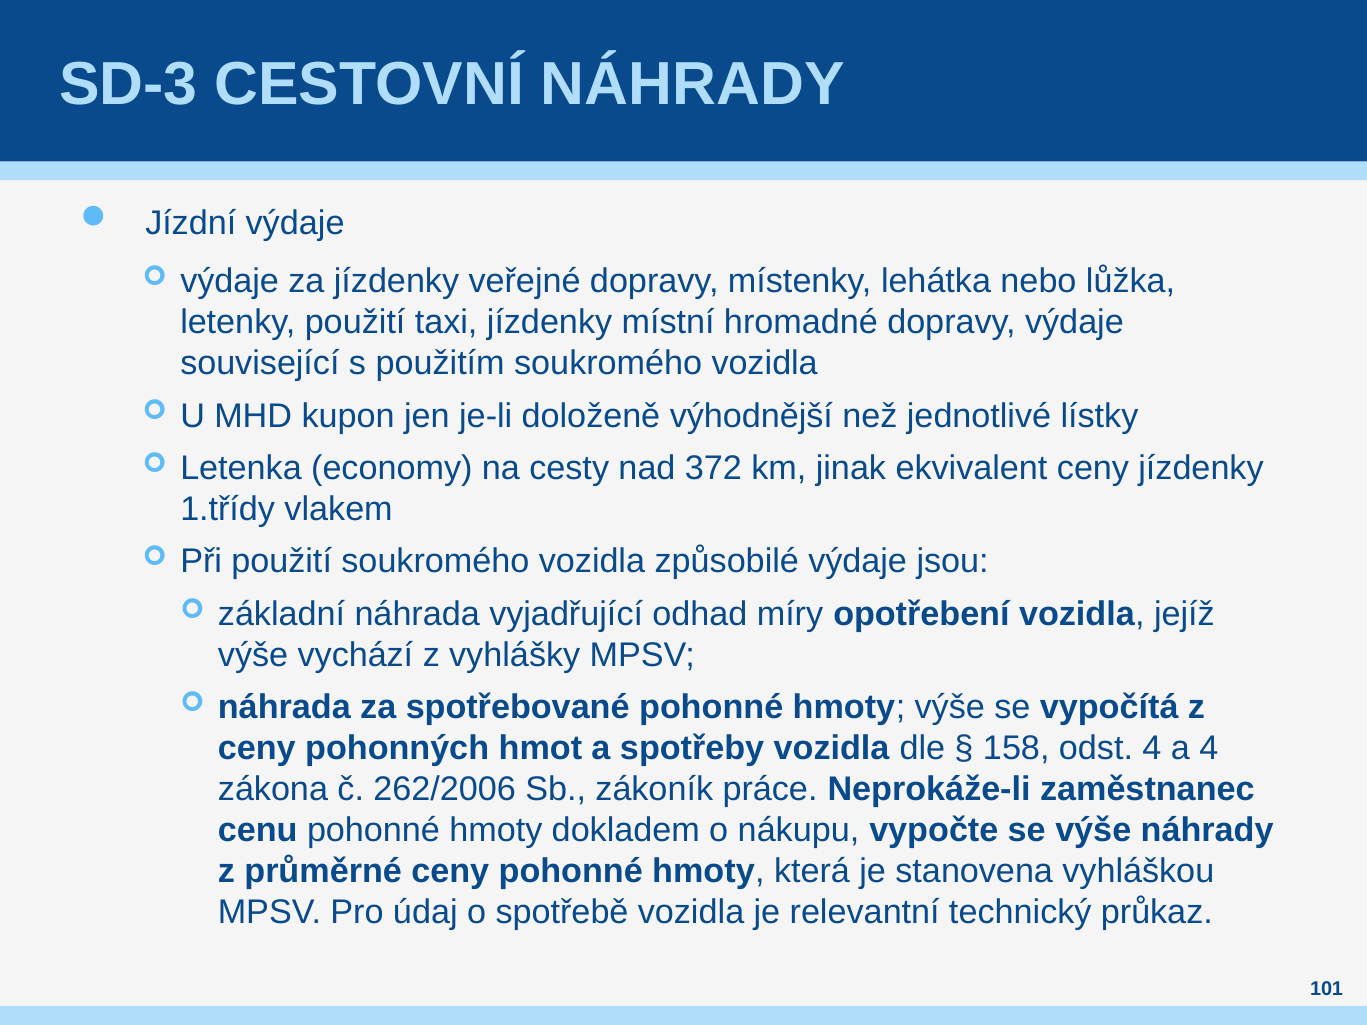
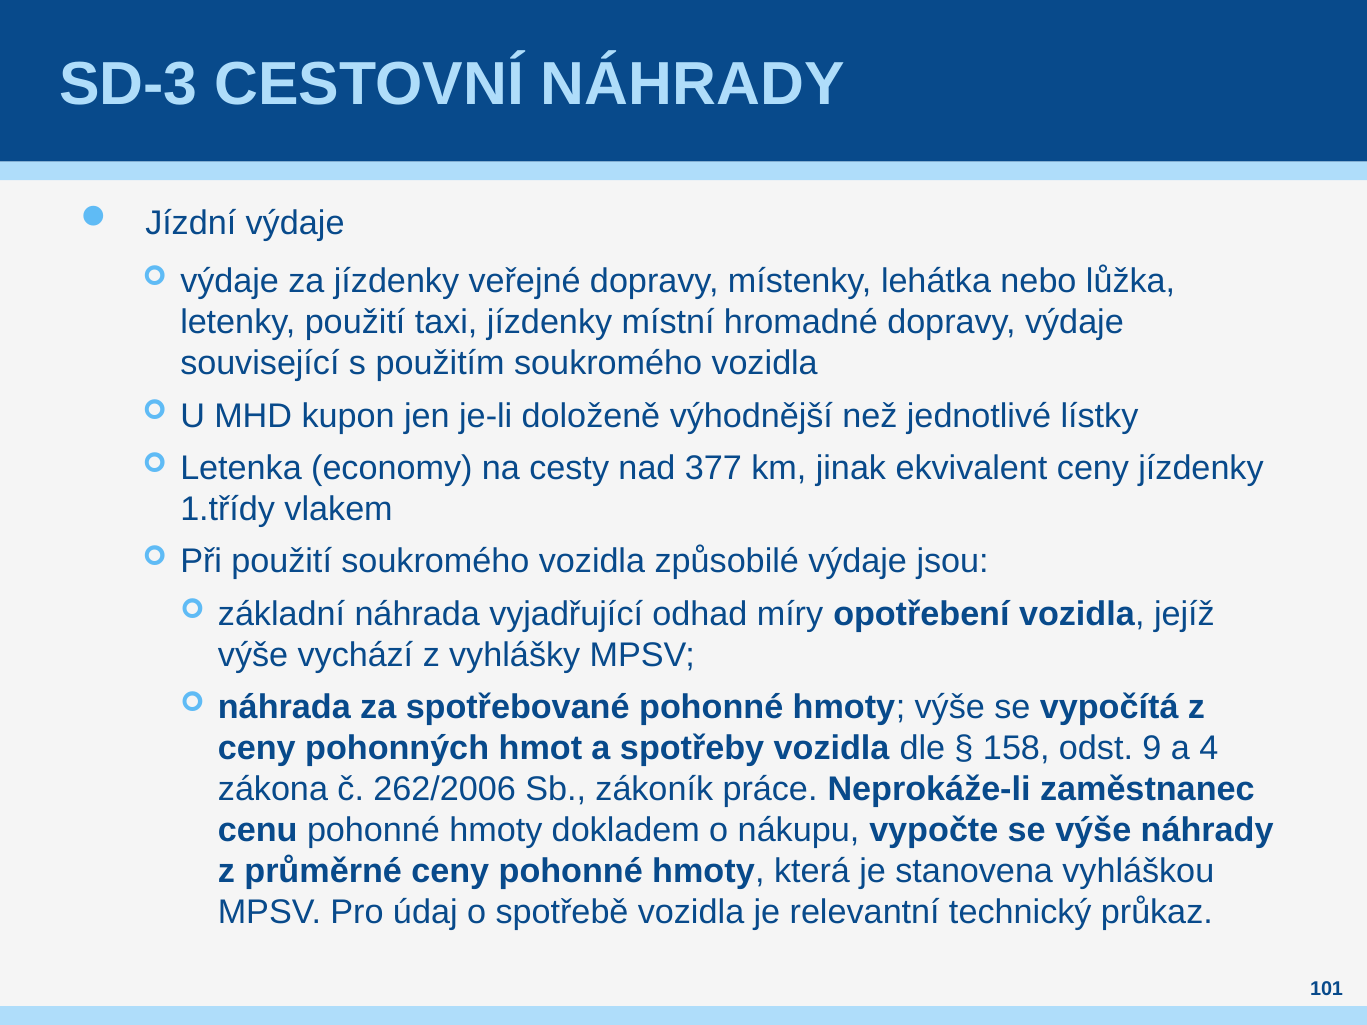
372: 372 -> 377
odst 4: 4 -> 9
